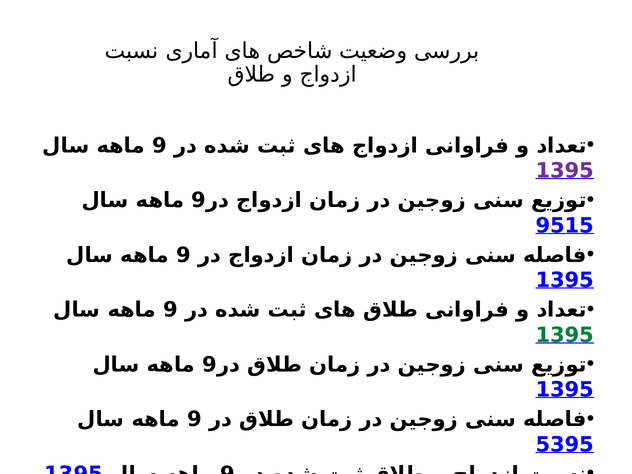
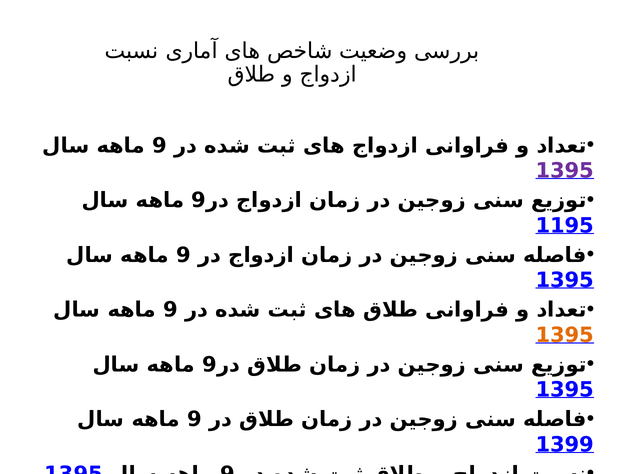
9515: 9515 -> 1195
1395 at (565, 335) colour: green -> orange
5395: 5395 -> 1399
